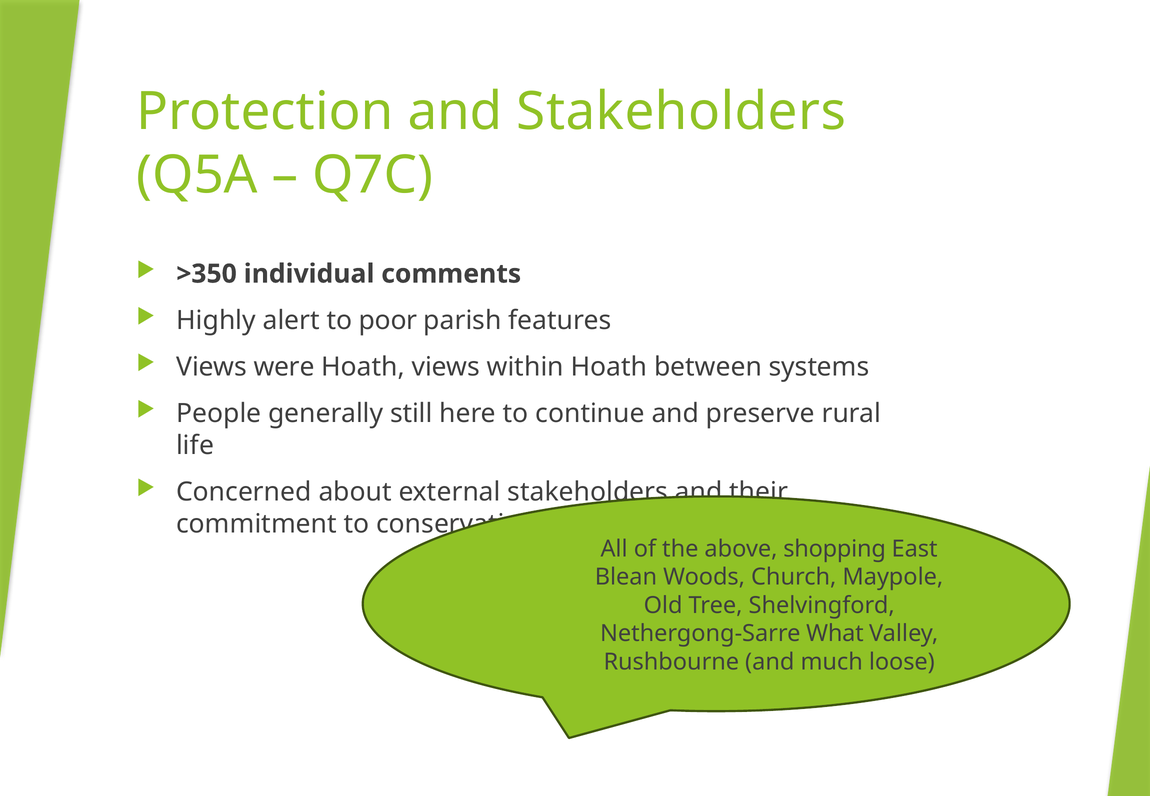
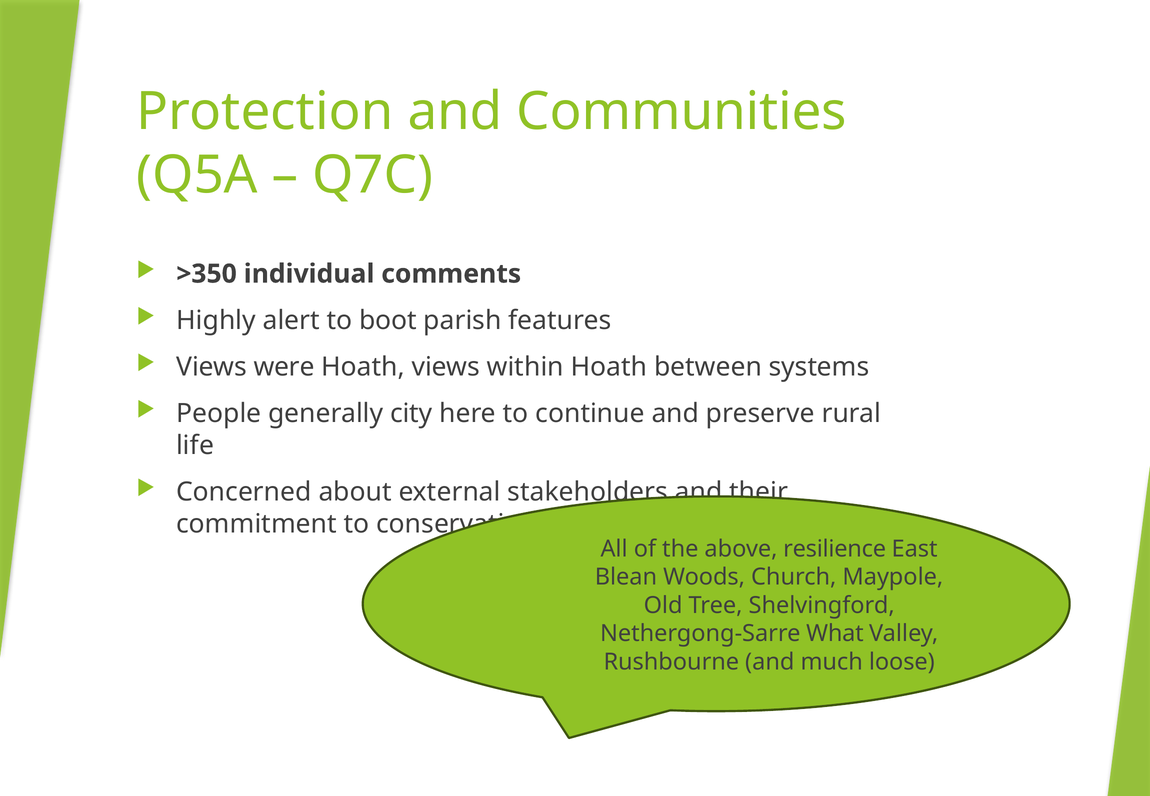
and Stakeholders: Stakeholders -> Communities
poor: poor -> boot
still: still -> city
shopping: shopping -> resilience
